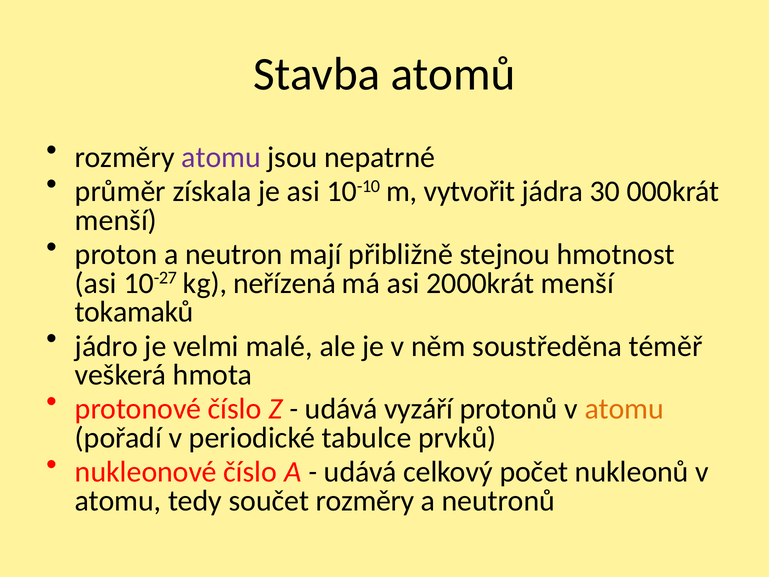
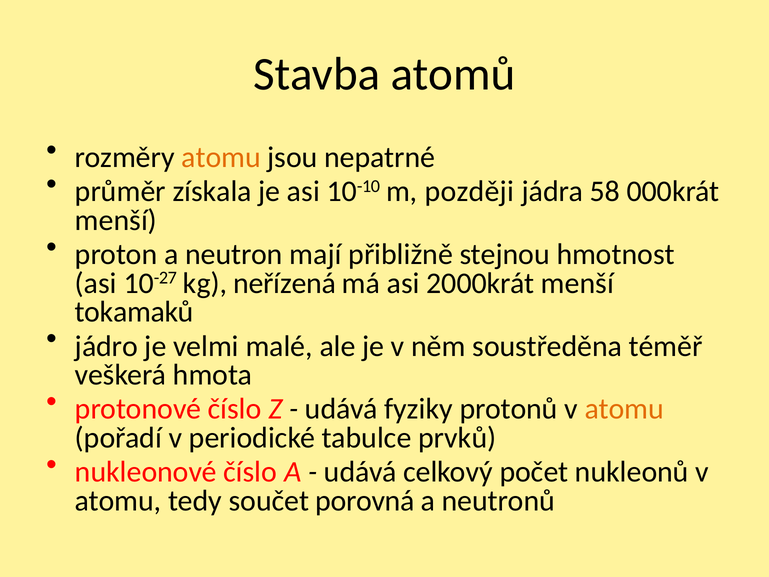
atomu at (221, 157) colour: purple -> orange
vytvořit: vytvořit -> později
30: 30 -> 58
vyzáří: vyzáří -> fyziky
součet rozměry: rozměry -> porovná
